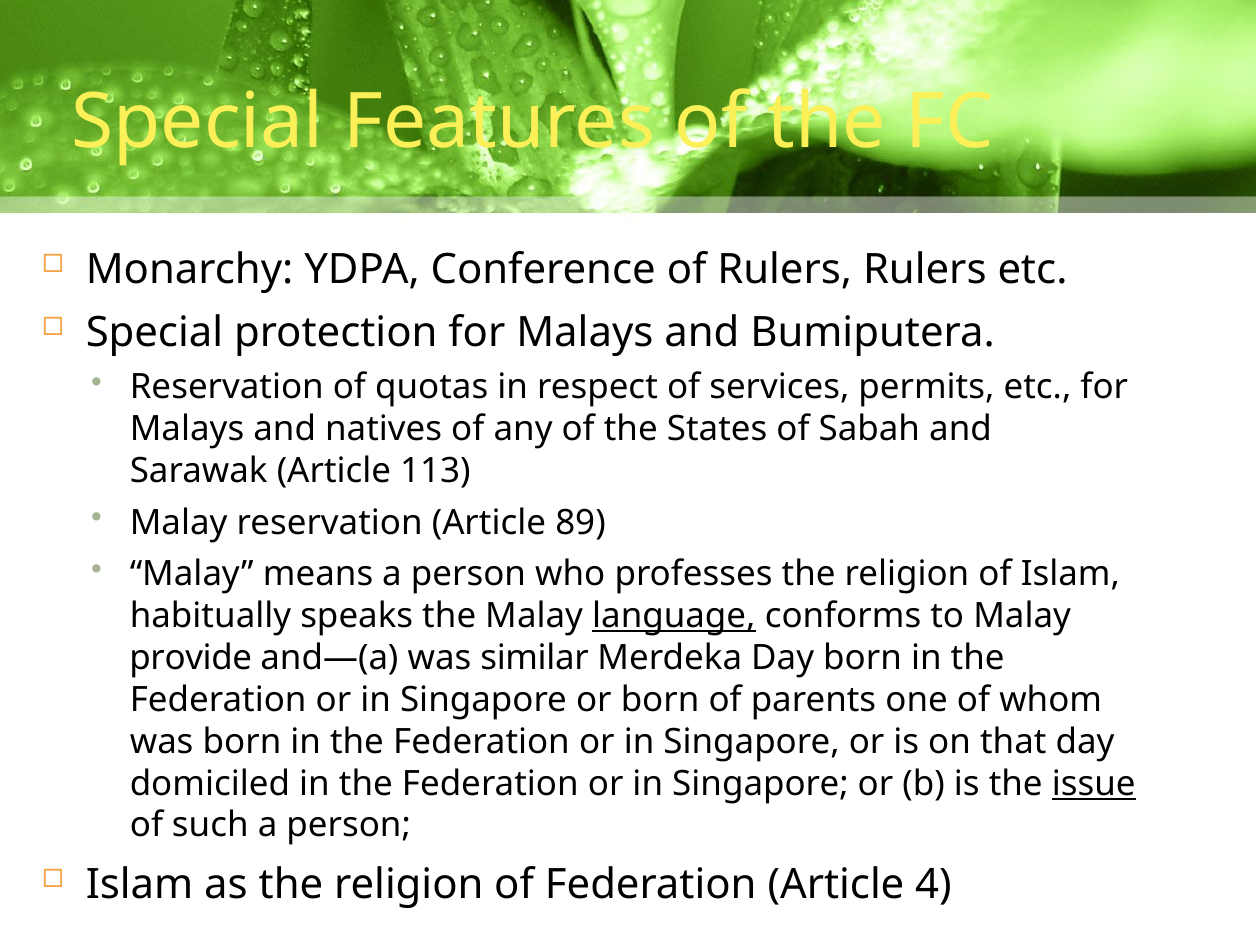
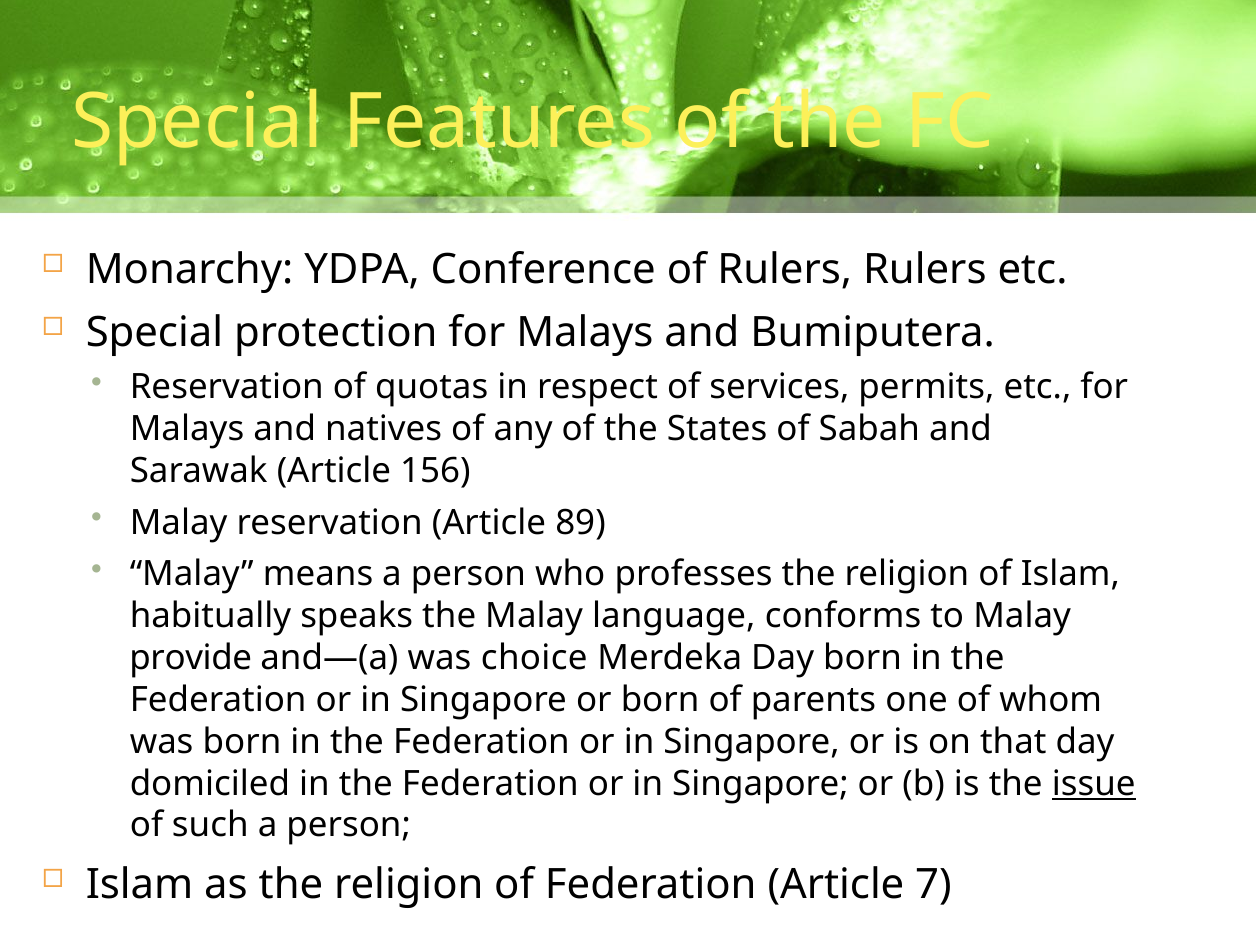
113: 113 -> 156
language underline: present -> none
similar: similar -> choice
4: 4 -> 7
